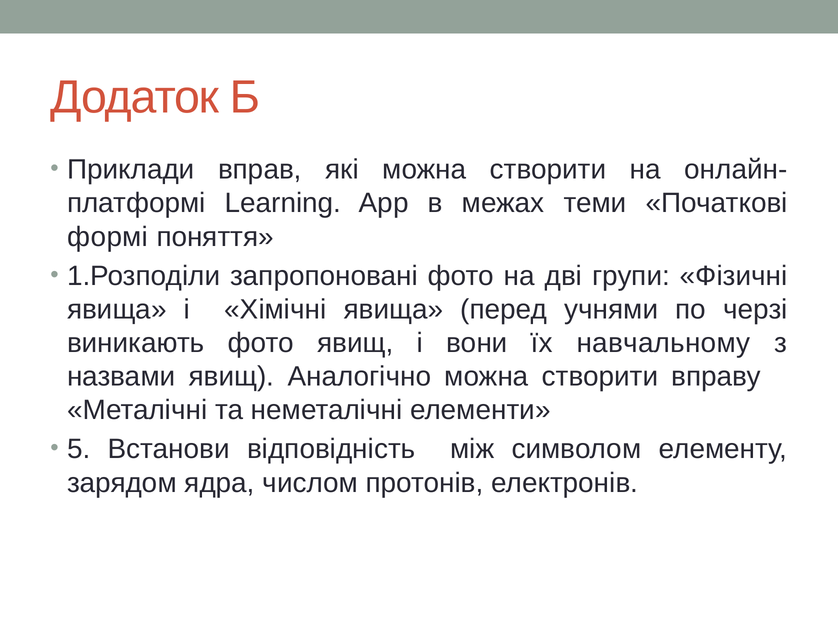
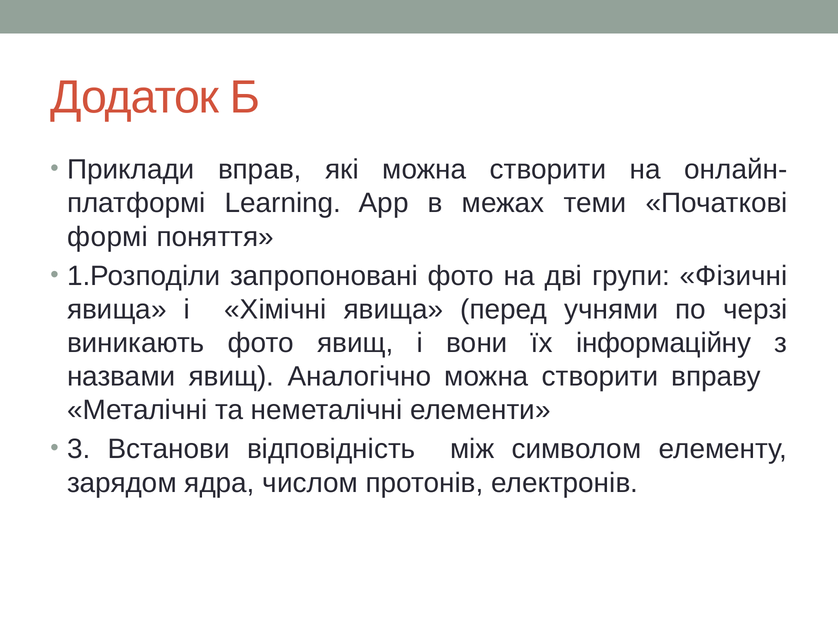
навчальному: навчальному -> інформаційну
5: 5 -> 3
